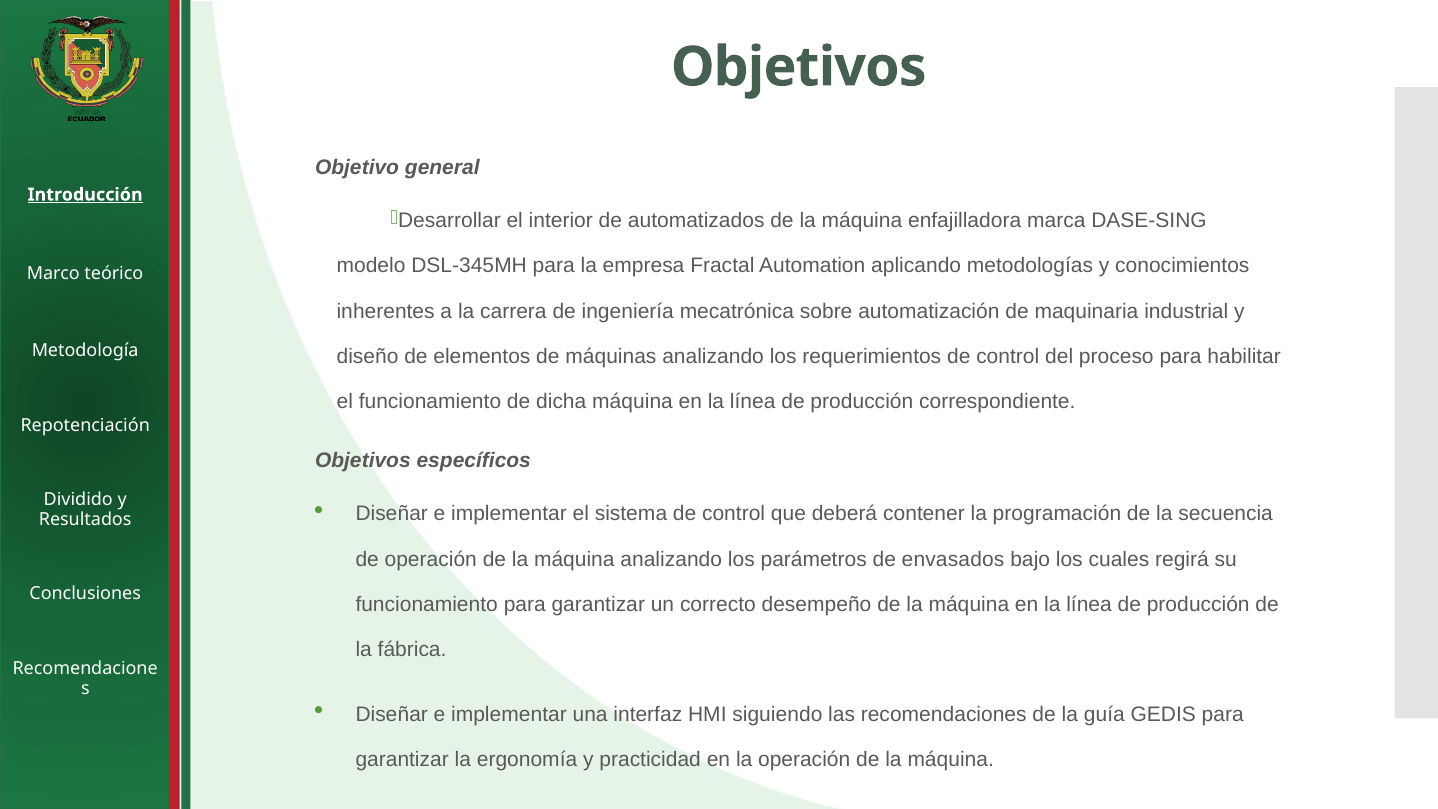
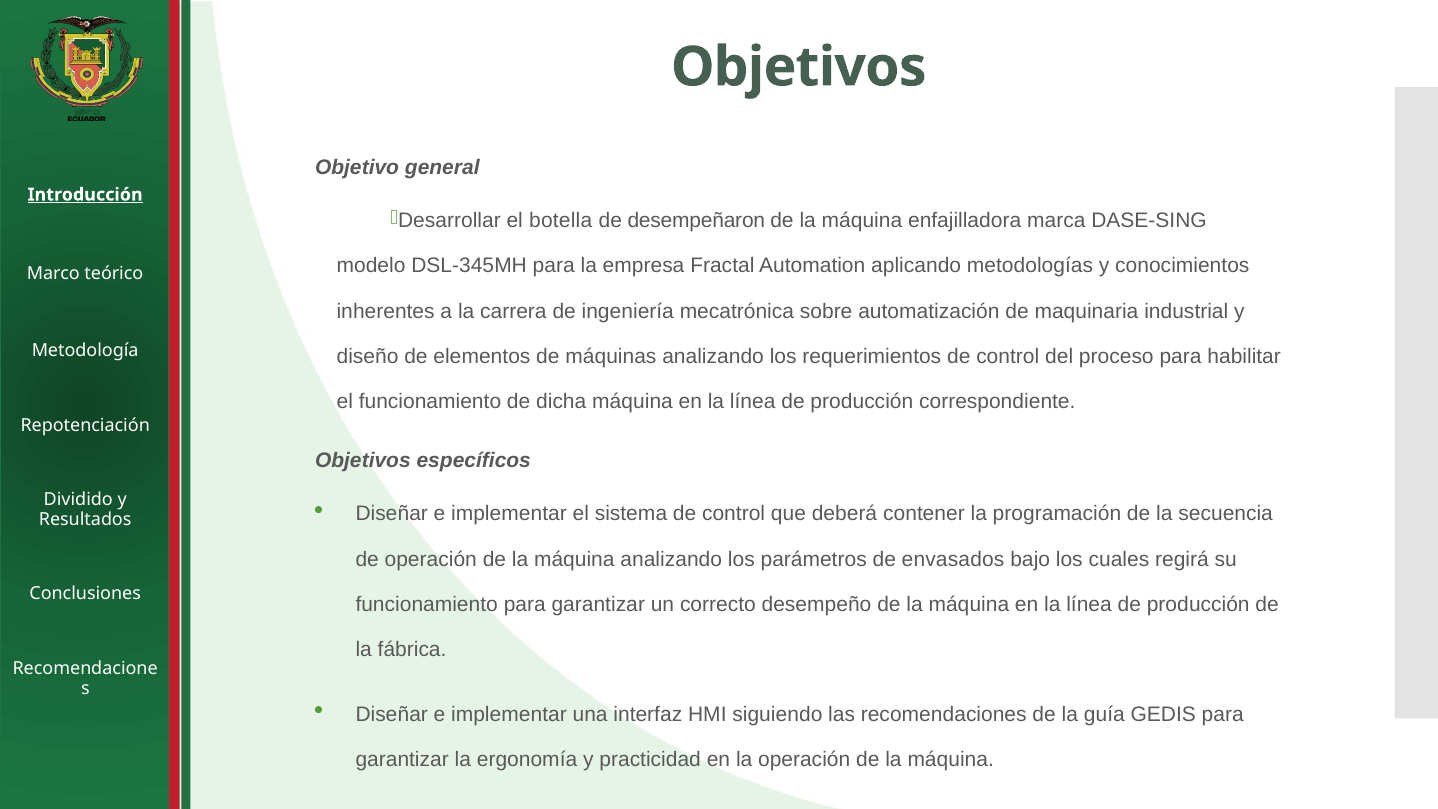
interior: interior -> botella
automatizados: automatizados -> desempeñaron
